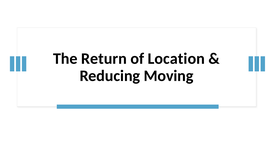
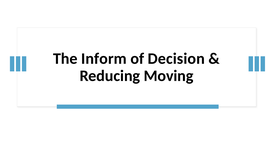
Return: Return -> Inform
Location: Location -> Decision
